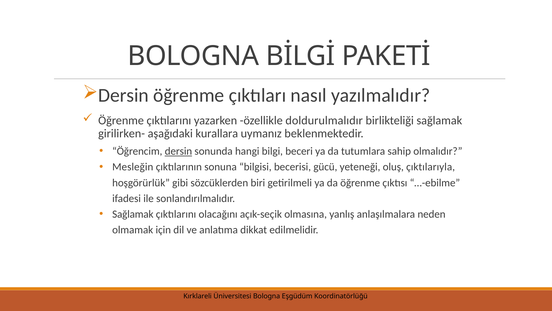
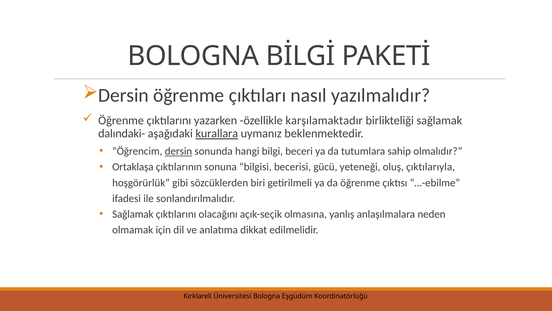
doldurulmalıdır: doldurulmalıdır -> karşılamaktadır
girilirken-: girilirken- -> dalındaki-
kurallara underline: none -> present
Mesleğin: Mesleğin -> Ortaklaşa
